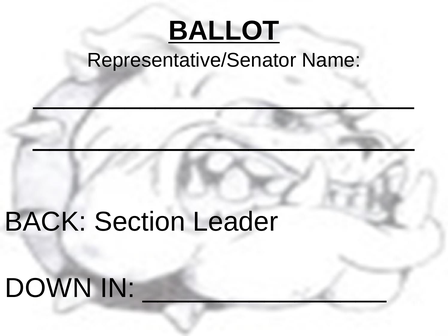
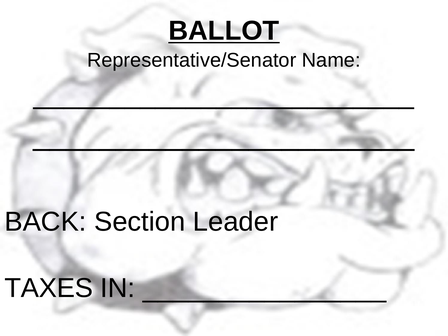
DOWN: DOWN -> TAXES
